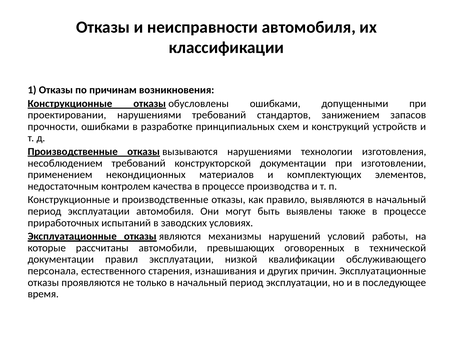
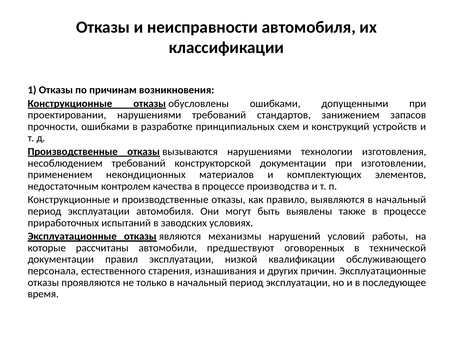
превышающих: превышающих -> предшествуют
